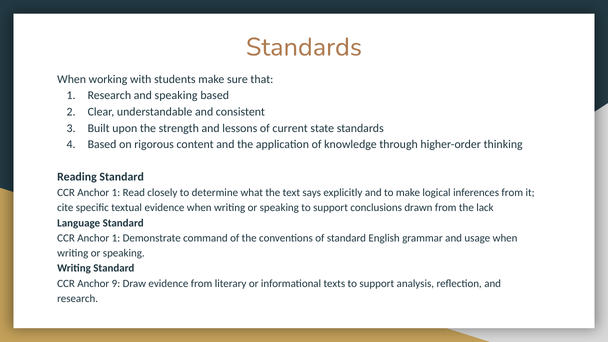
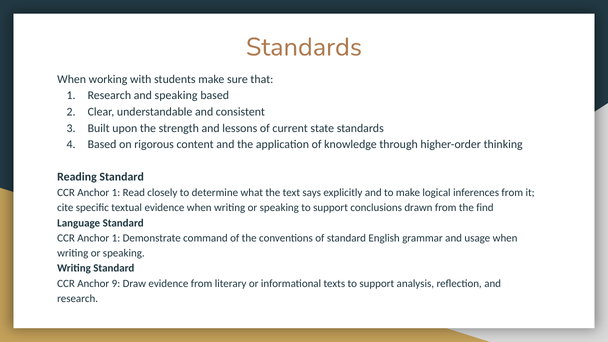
lack: lack -> find
